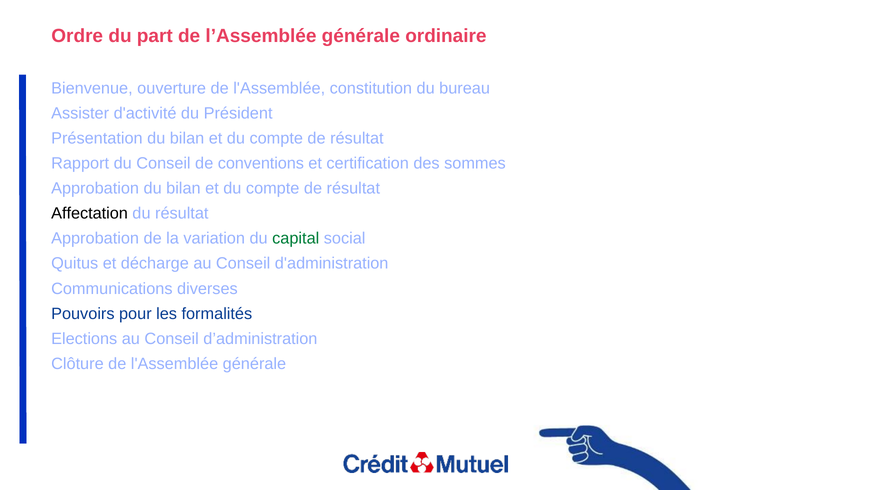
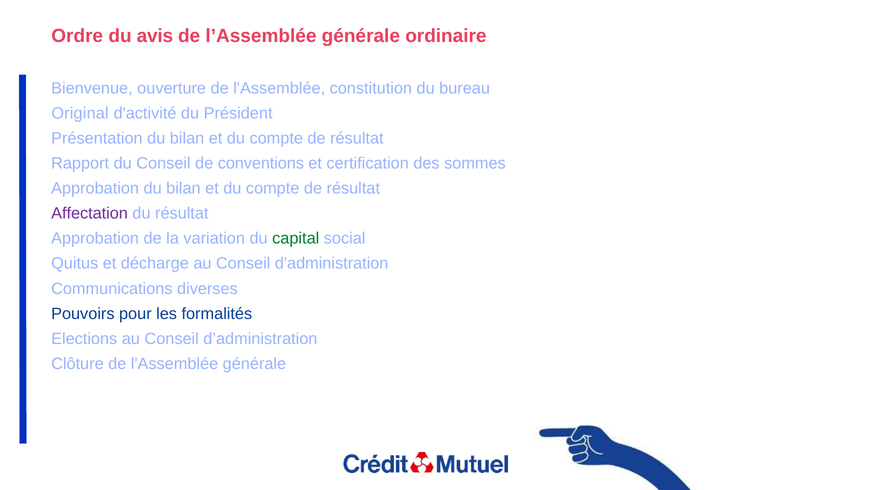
part: part -> avis
Assister: Assister -> Original
Affectation colour: black -> purple
